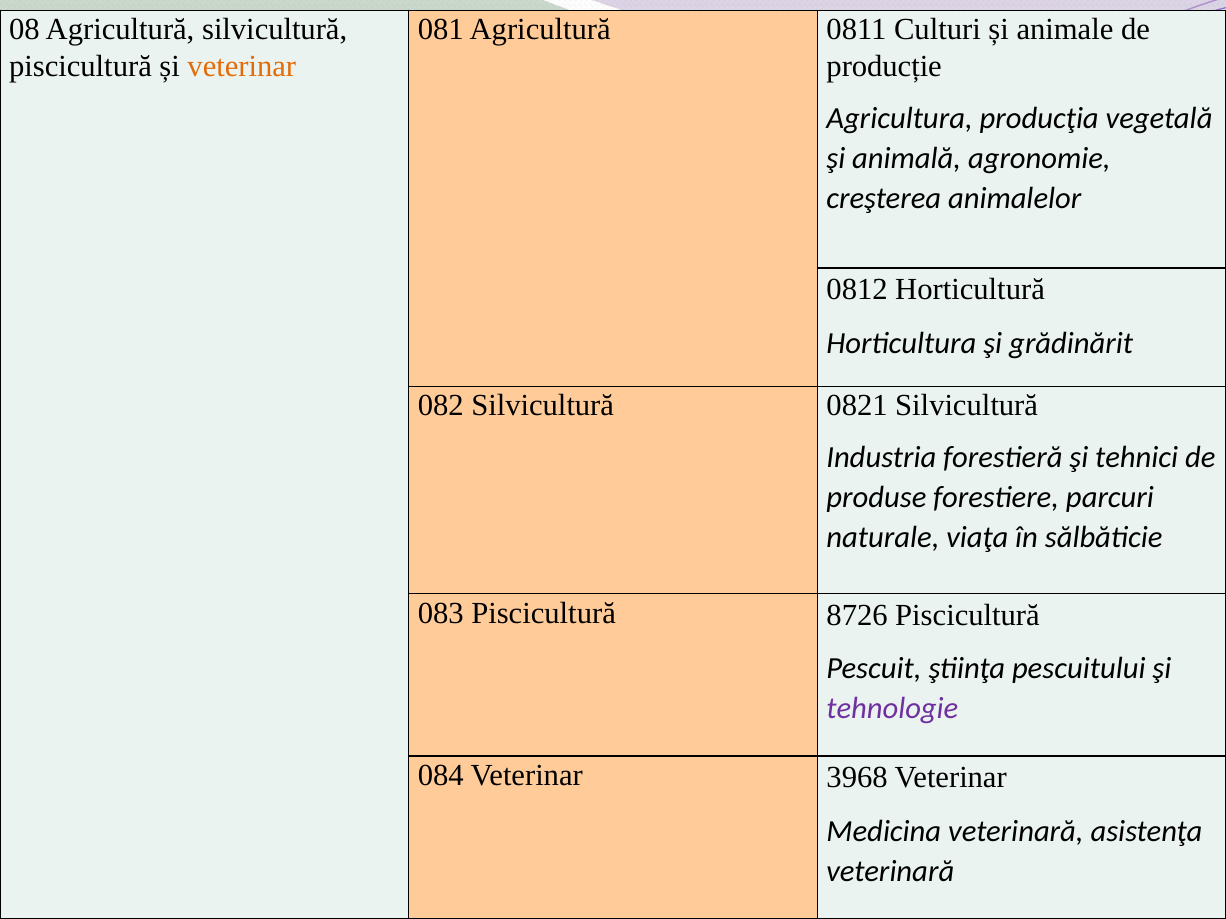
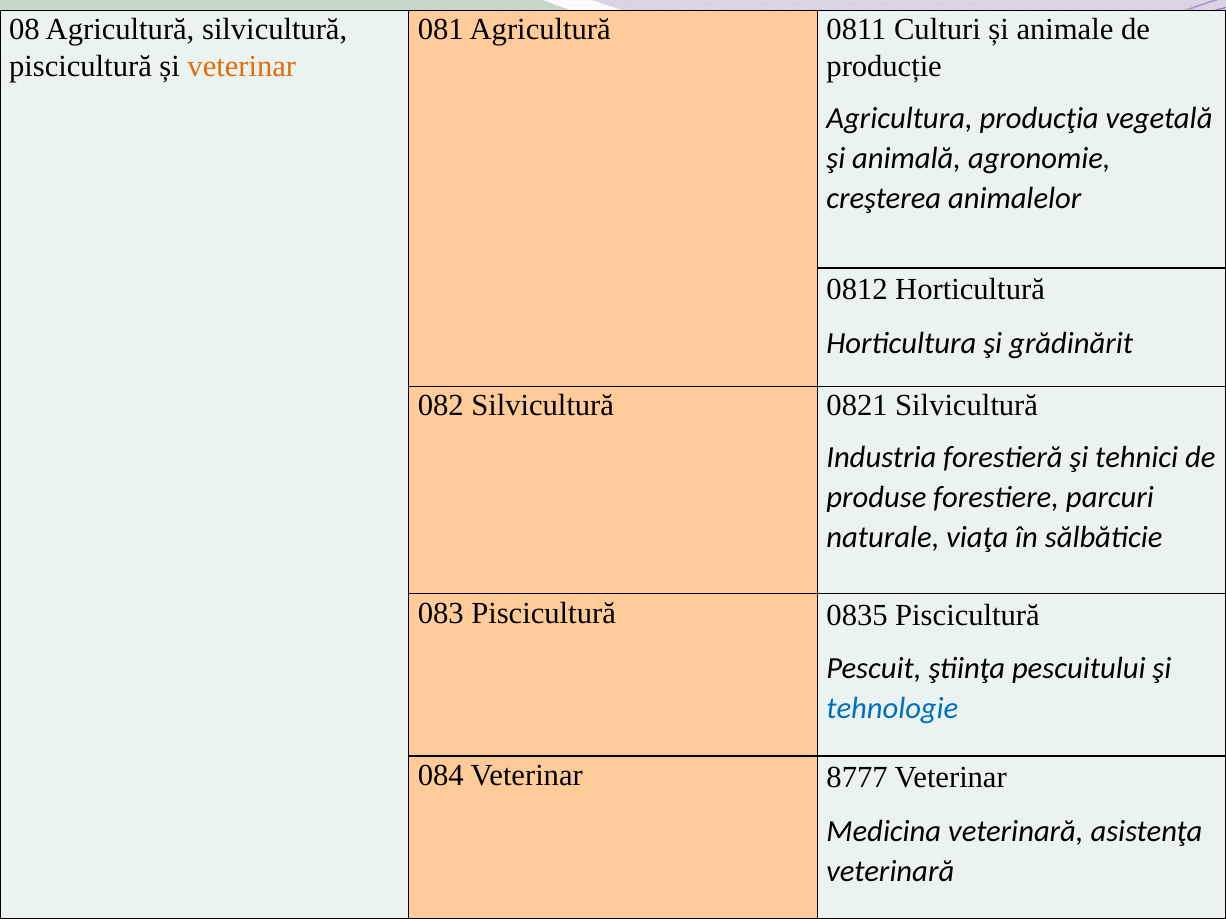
8726: 8726 -> 0835
tehnologie colour: purple -> blue
3968: 3968 -> 8777
